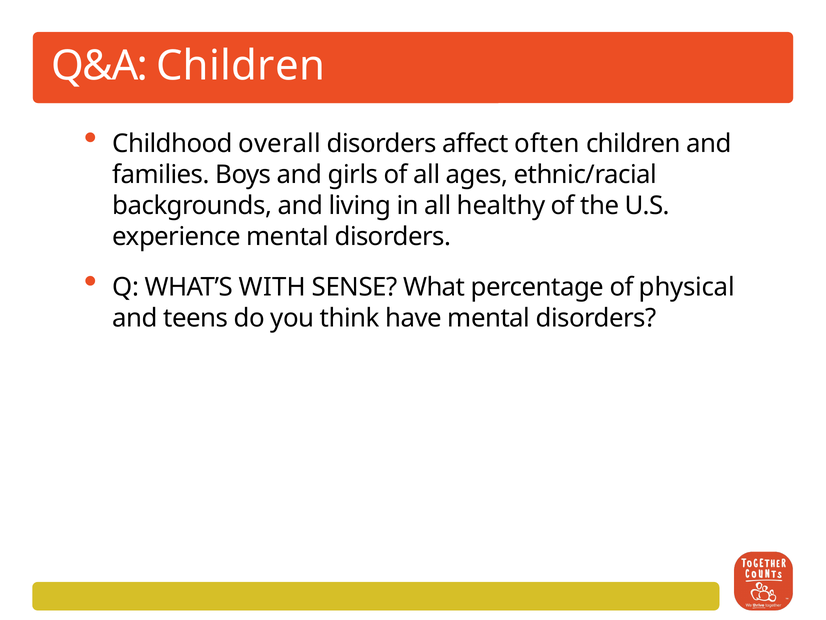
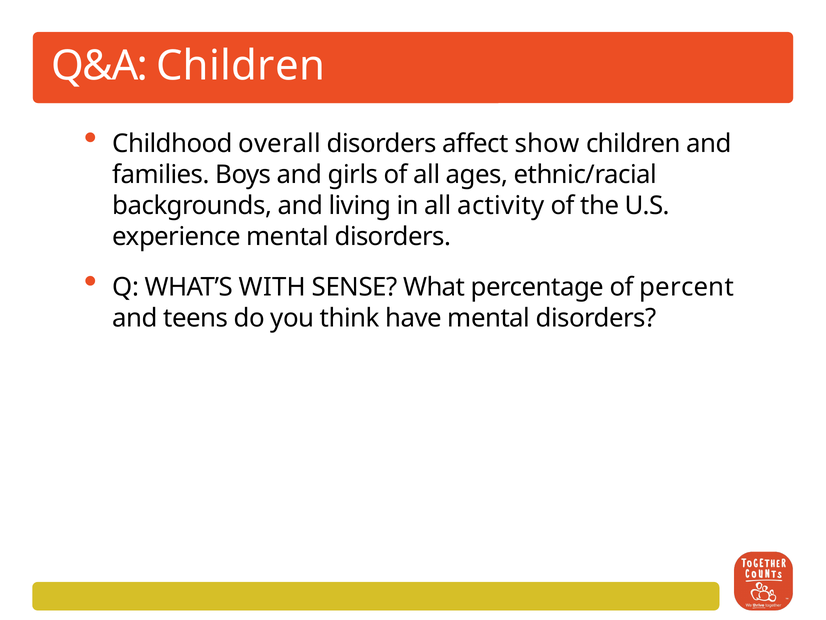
often: often -> show
healthy: healthy -> activity
physical: physical -> percent
